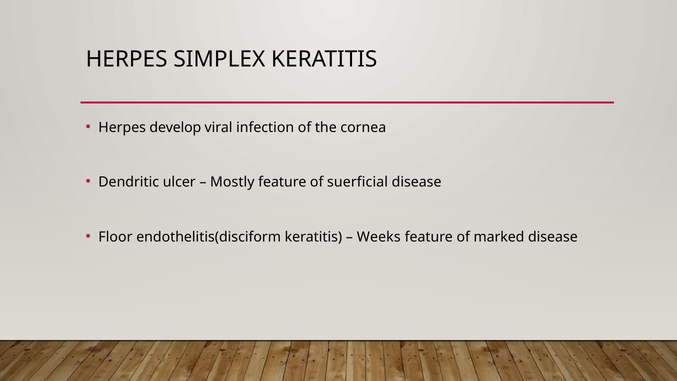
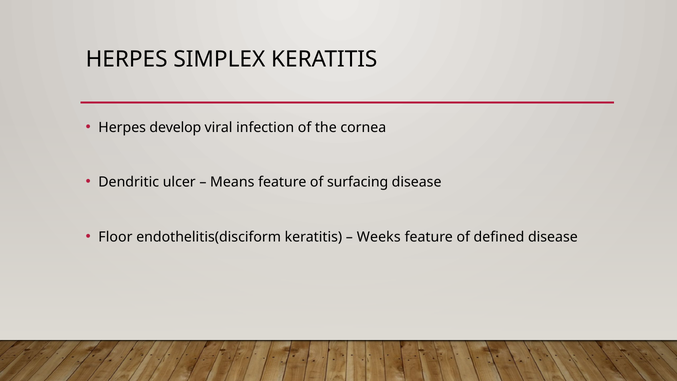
Mostly: Mostly -> Means
suerficial: suerficial -> surfacing
marked: marked -> defined
